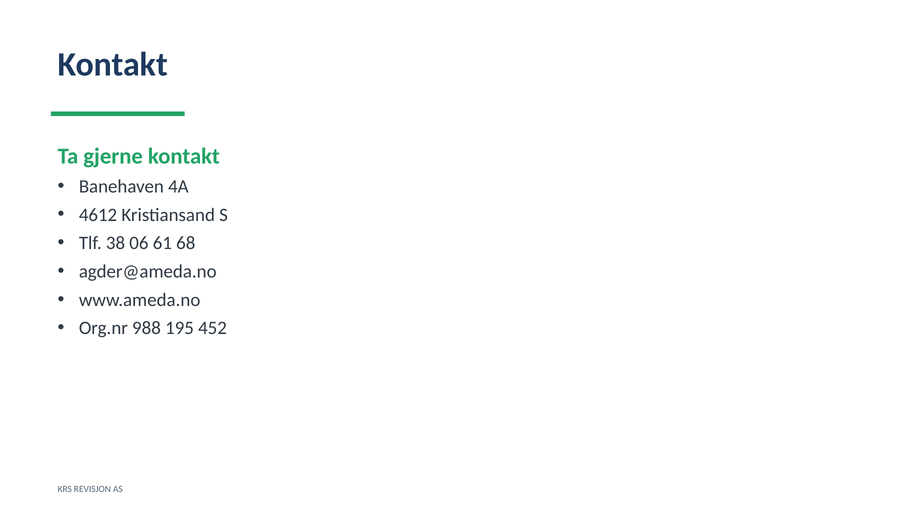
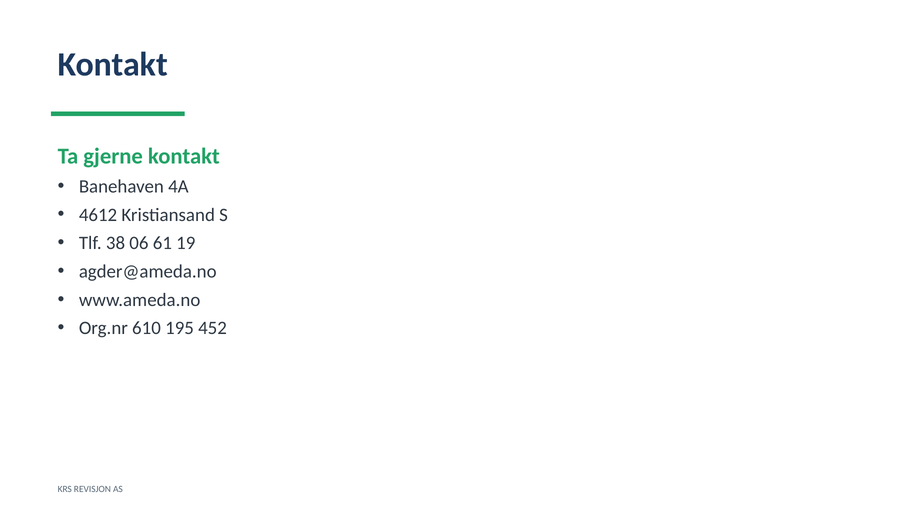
68: 68 -> 19
988: 988 -> 610
